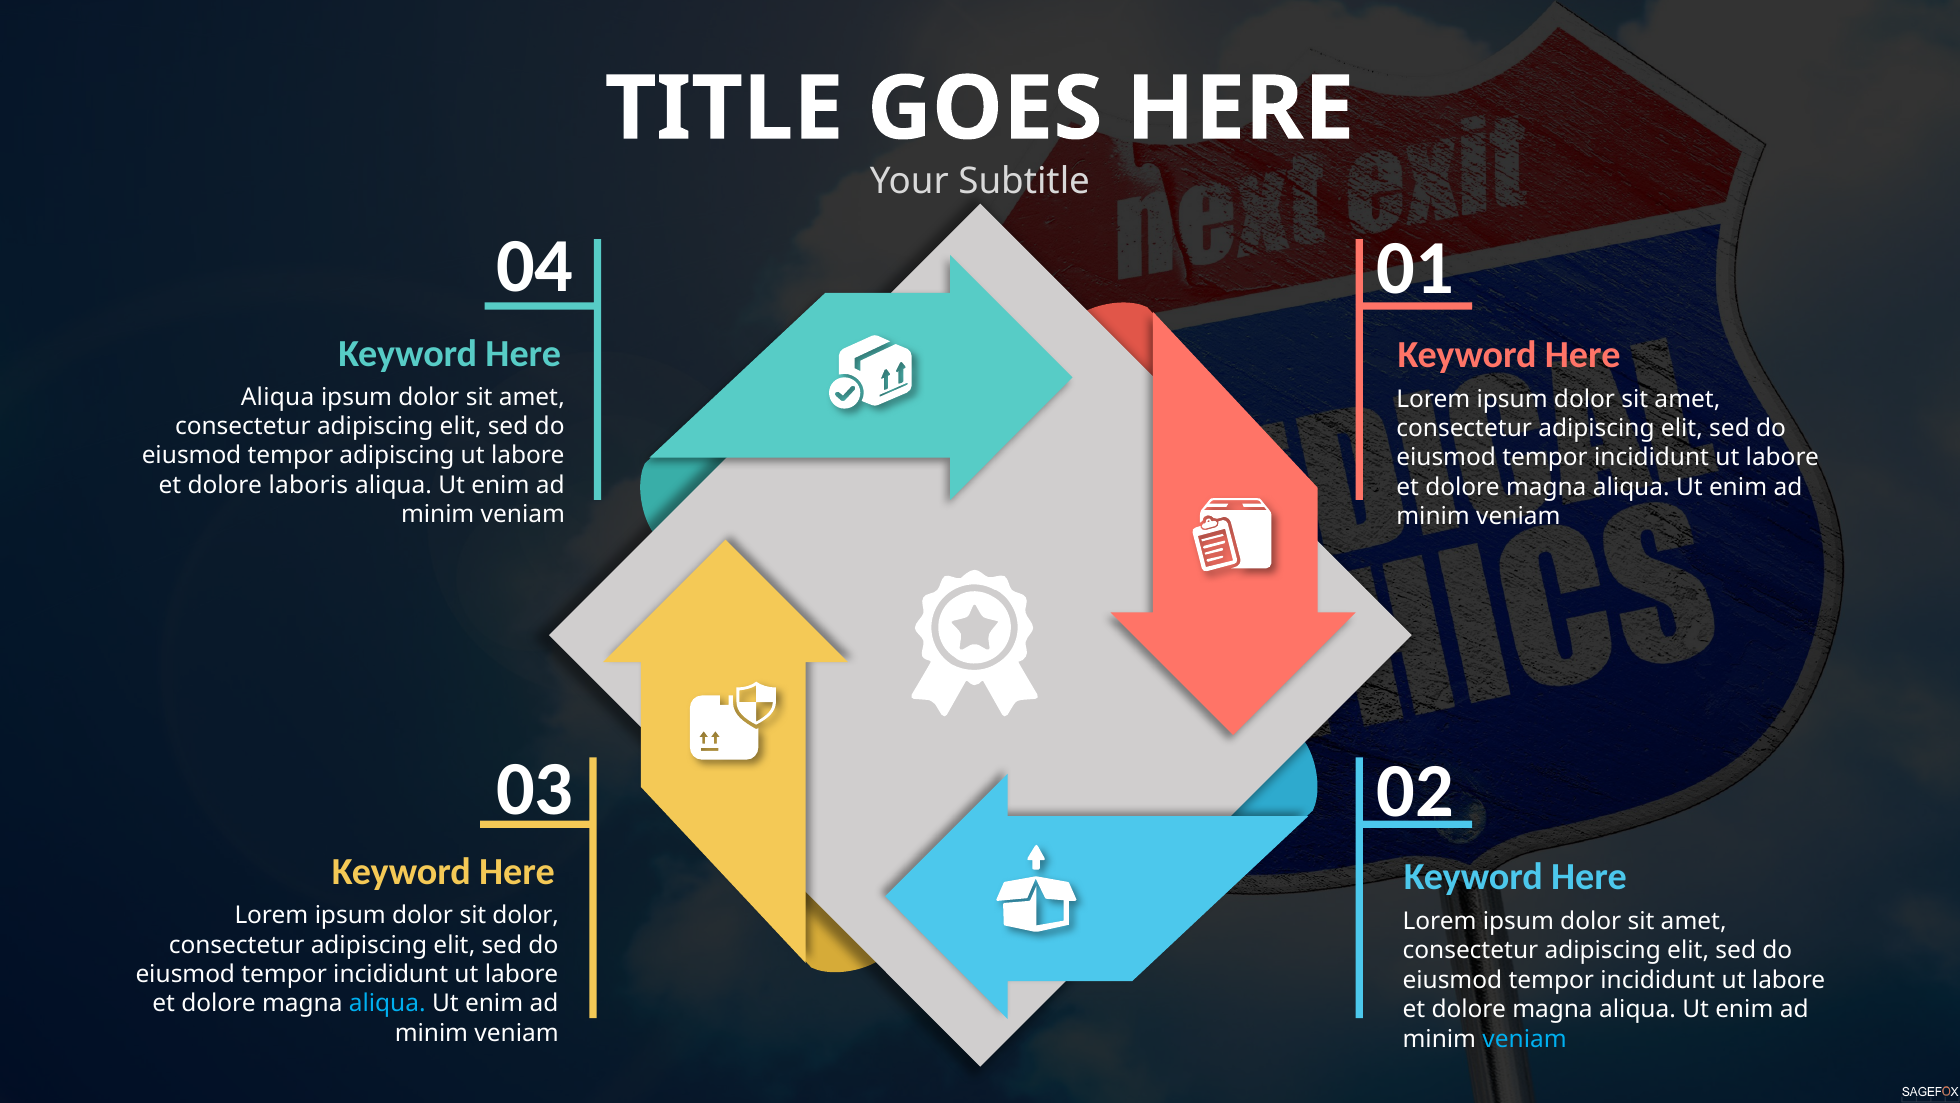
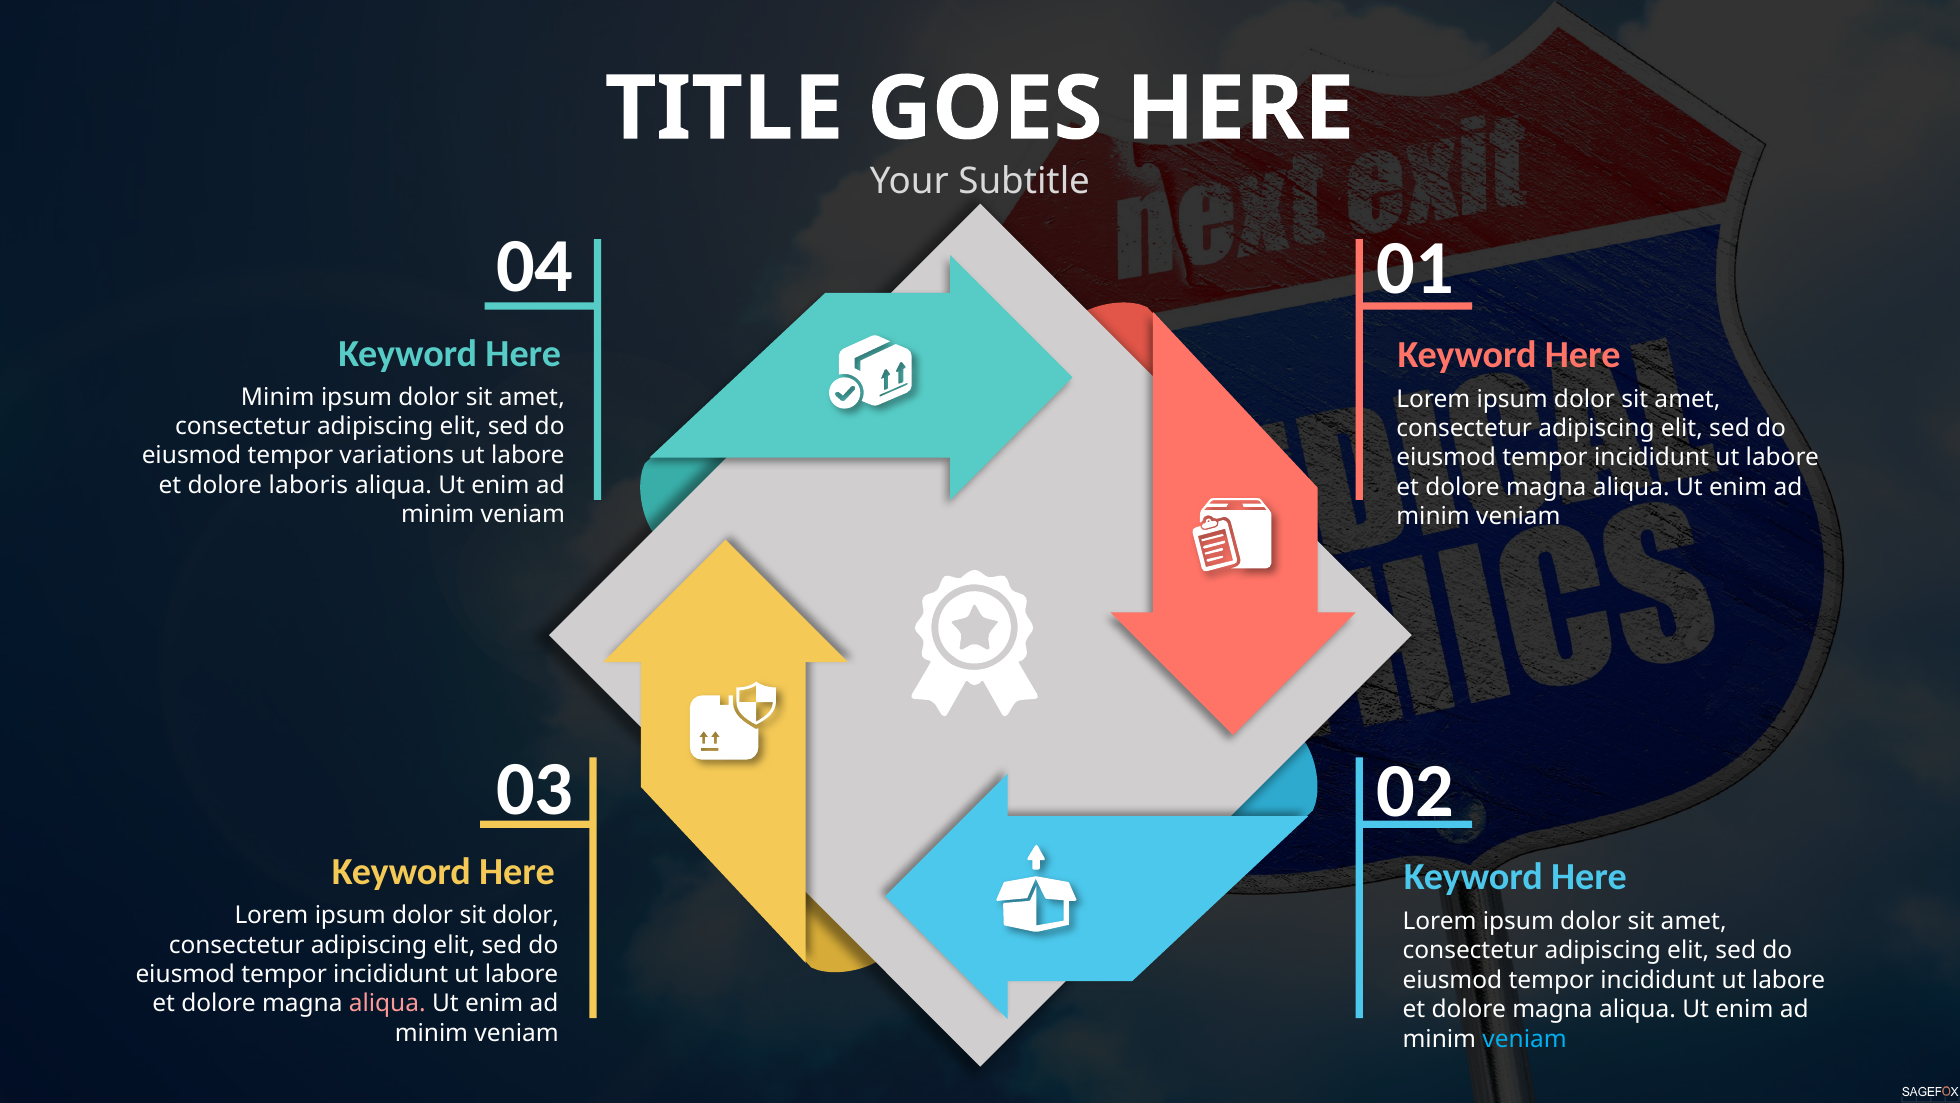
Aliqua at (278, 397): Aliqua -> Minim
tempor adipiscing: adipiscing -> variations
aliqua at (387, 1003) colour: light blue -> pink
